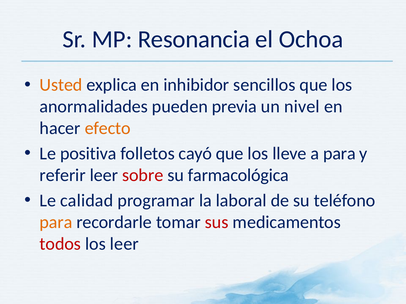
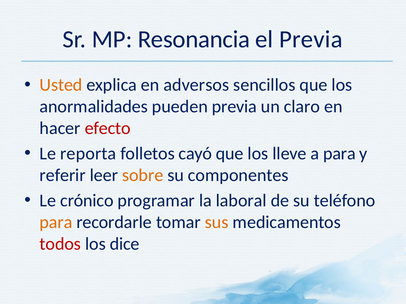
el Ochoa: Ochoa -> Previa
inhibidor: inhibidor -> adversos
nivel: nivel -> claro
efecto colour: orange -> red
positiva: positiva -> reporta
sobre colour: red -> orange
farmacológica: farmacológica -> componentes
calidad: calidad -> crónico
sus colour: red -> orange
los leer: leer -> dice
